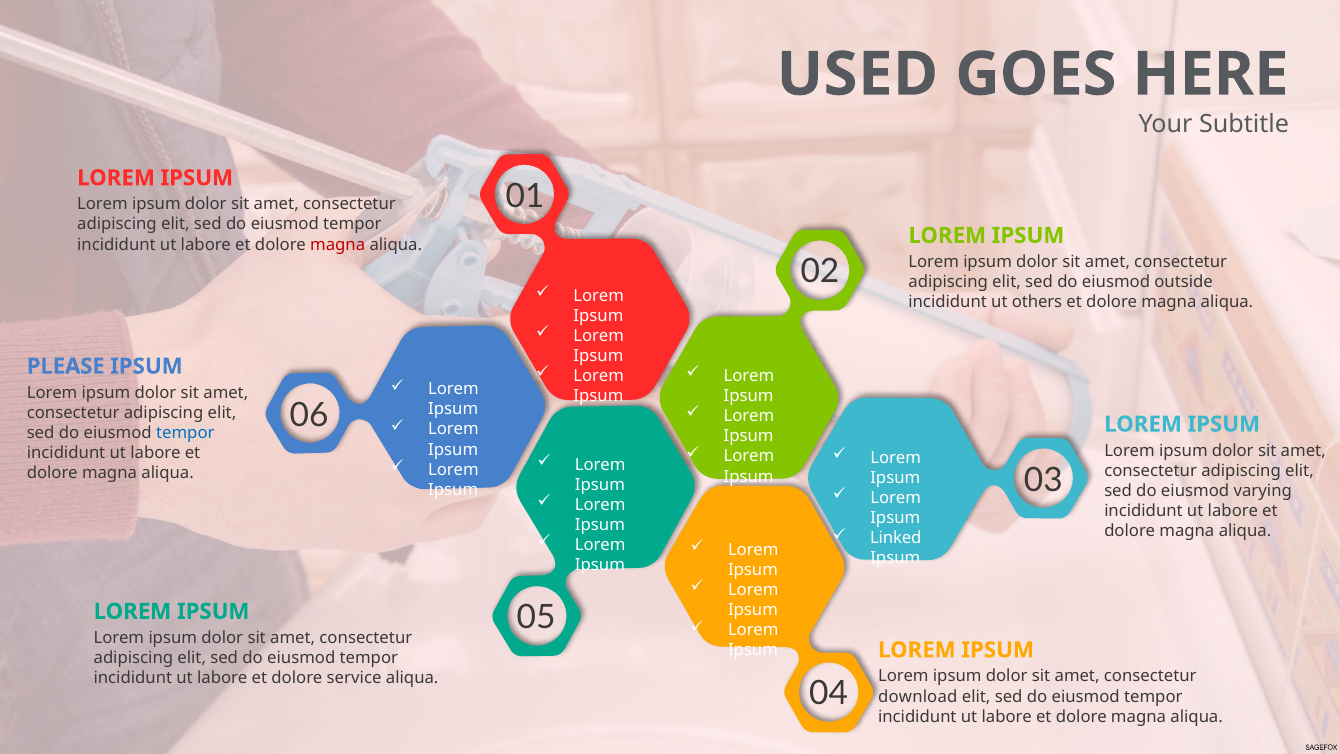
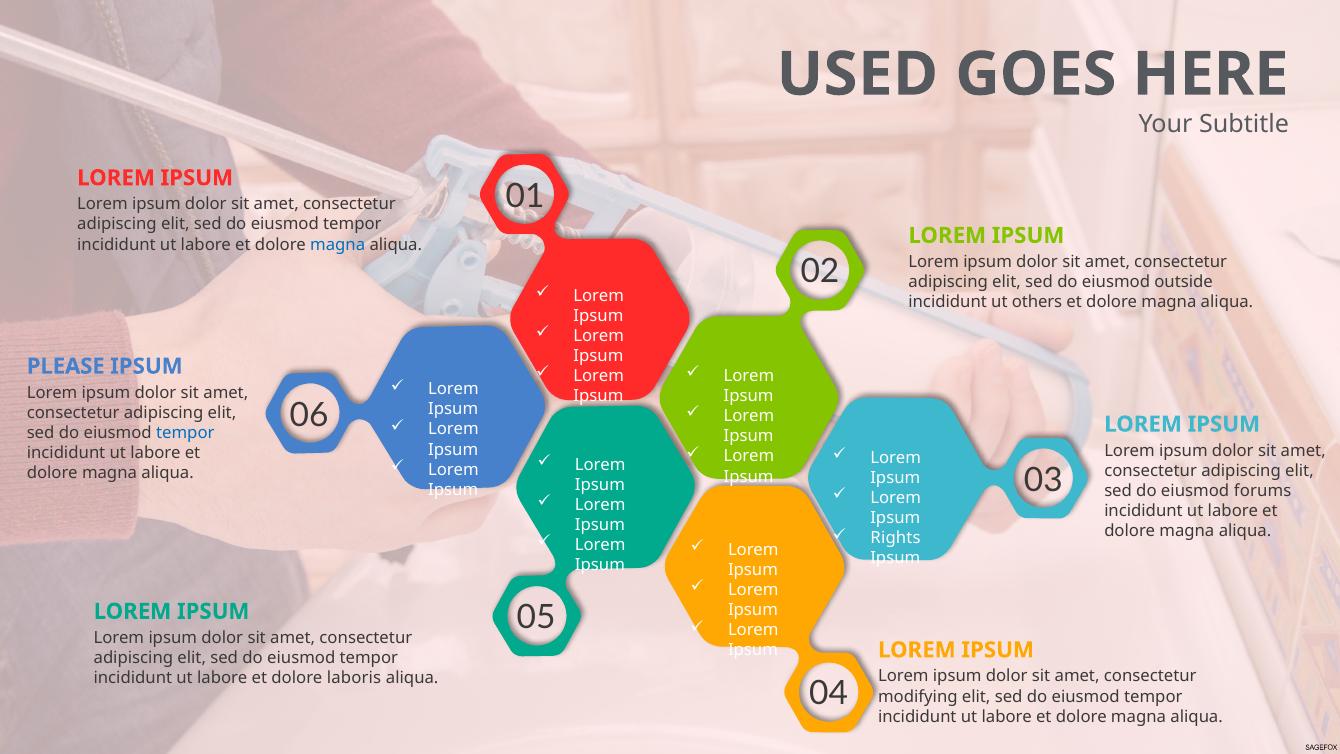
magna at (338, 244) colour: red -> blue
varying: varying -> forums
Linked: Linked -> Rights
service: service -> laboris
download: download -> modifying
